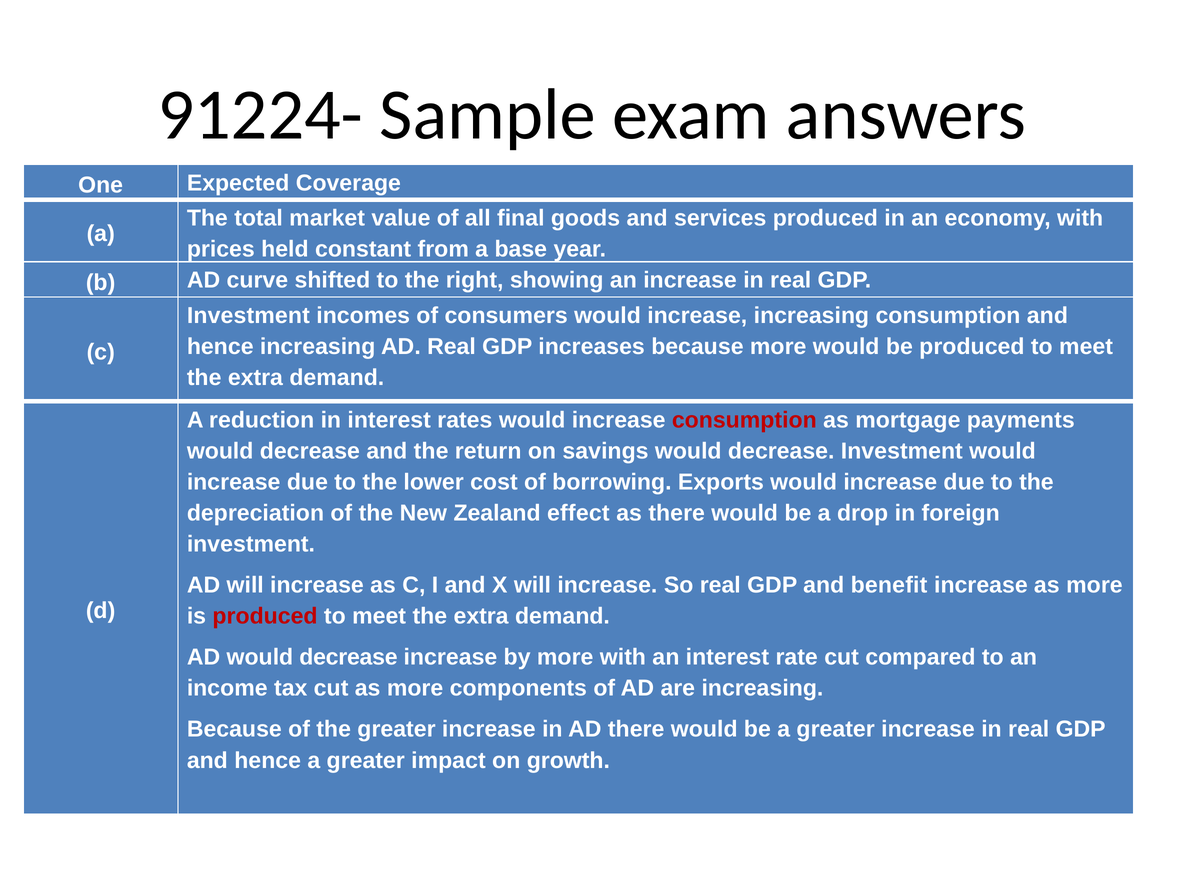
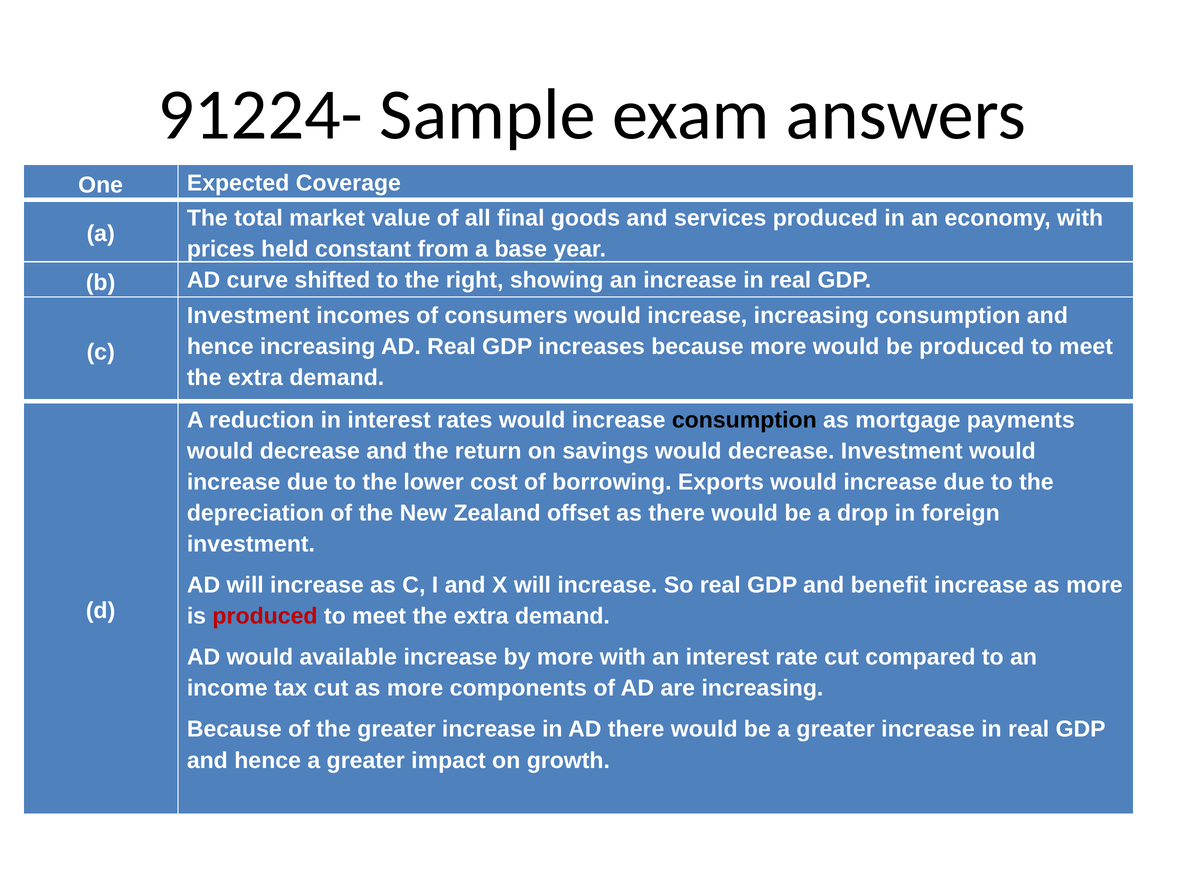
consumption at (744, 420) colour: red -> black
effect: effect -> offset
AD would decrease: decrease -> available
